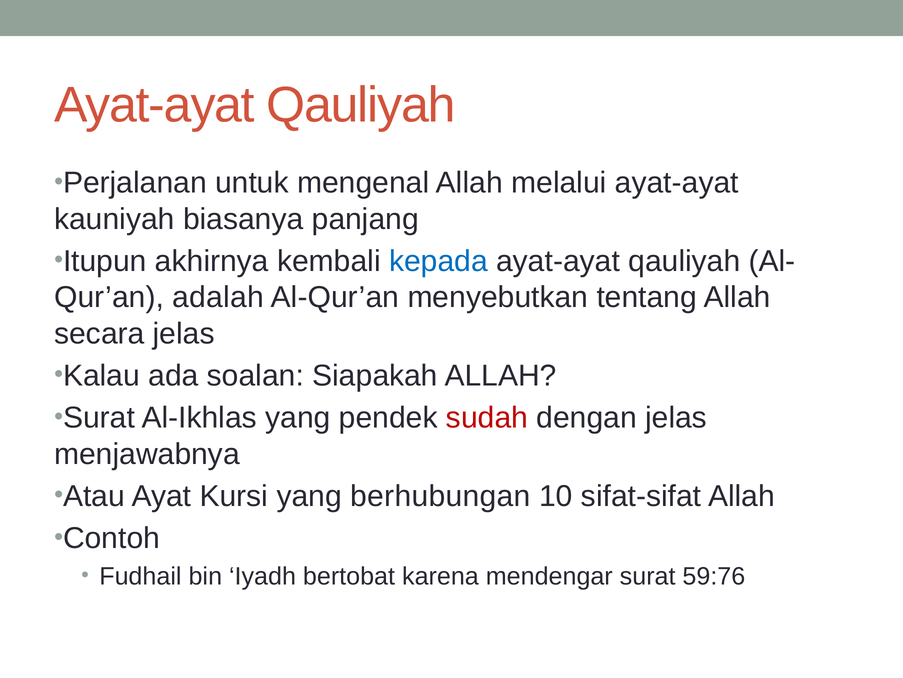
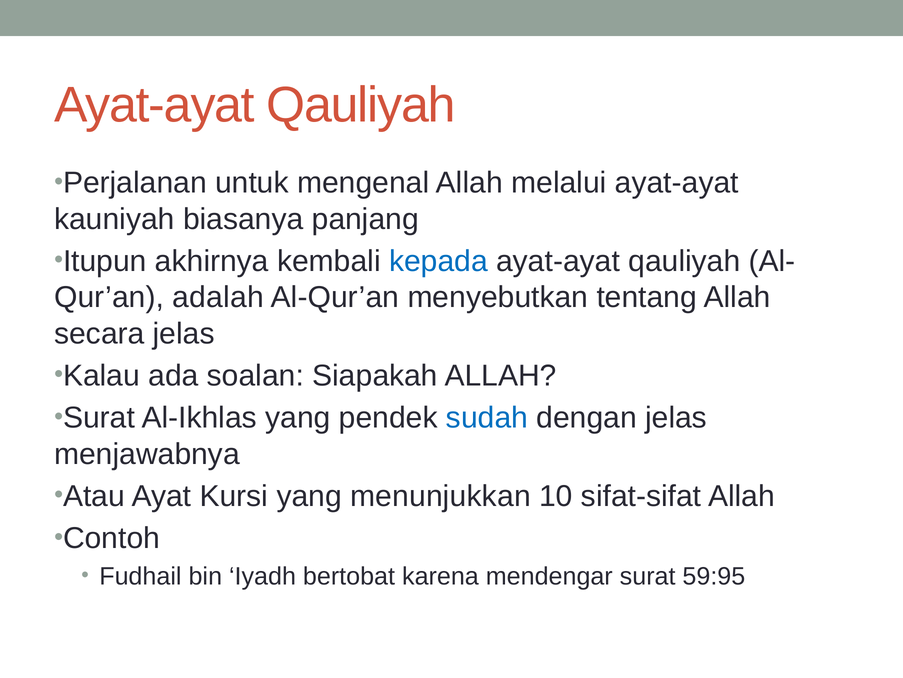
sudah colour: red -> blue
berhubungan: berhubungan -> menunjukkan
59:76: 59:76 -> 59:95
